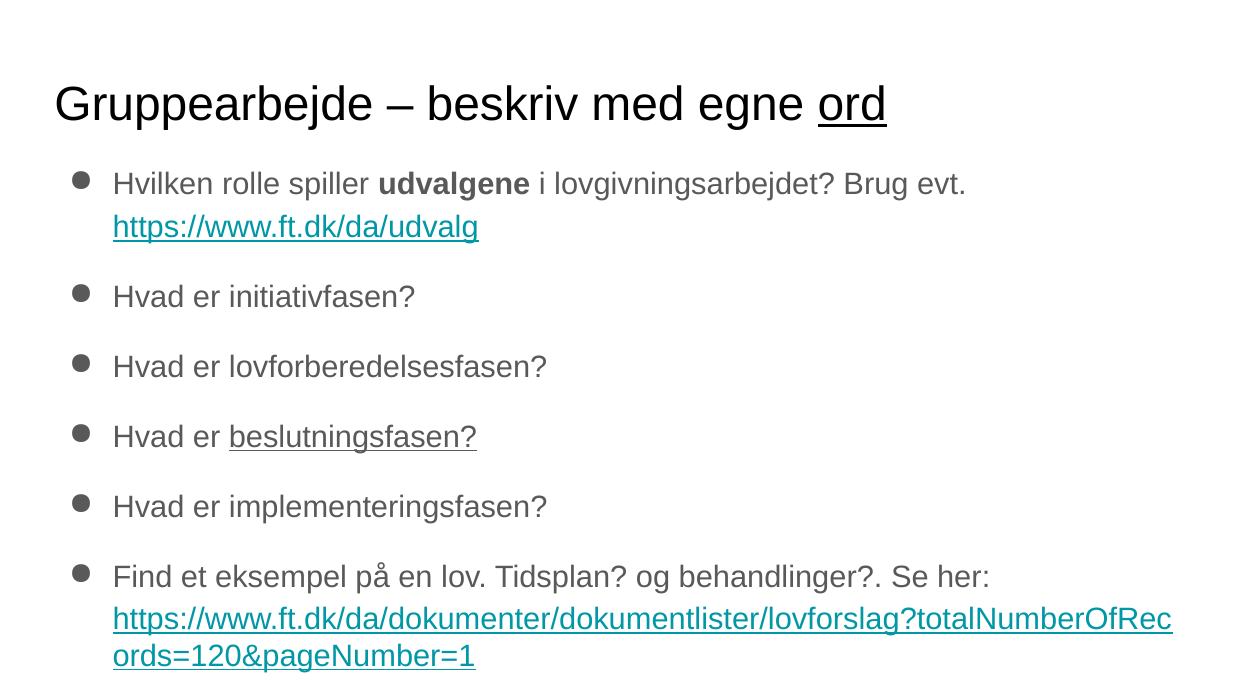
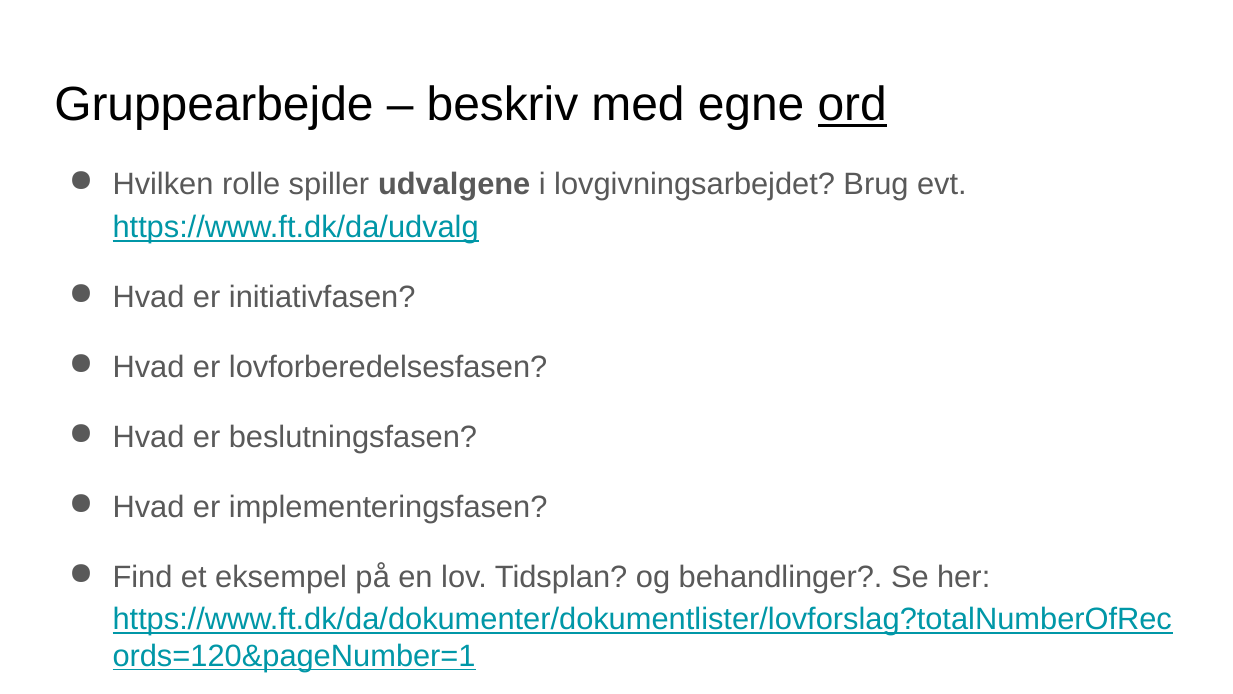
beslutningsfasen underline: present -> none
